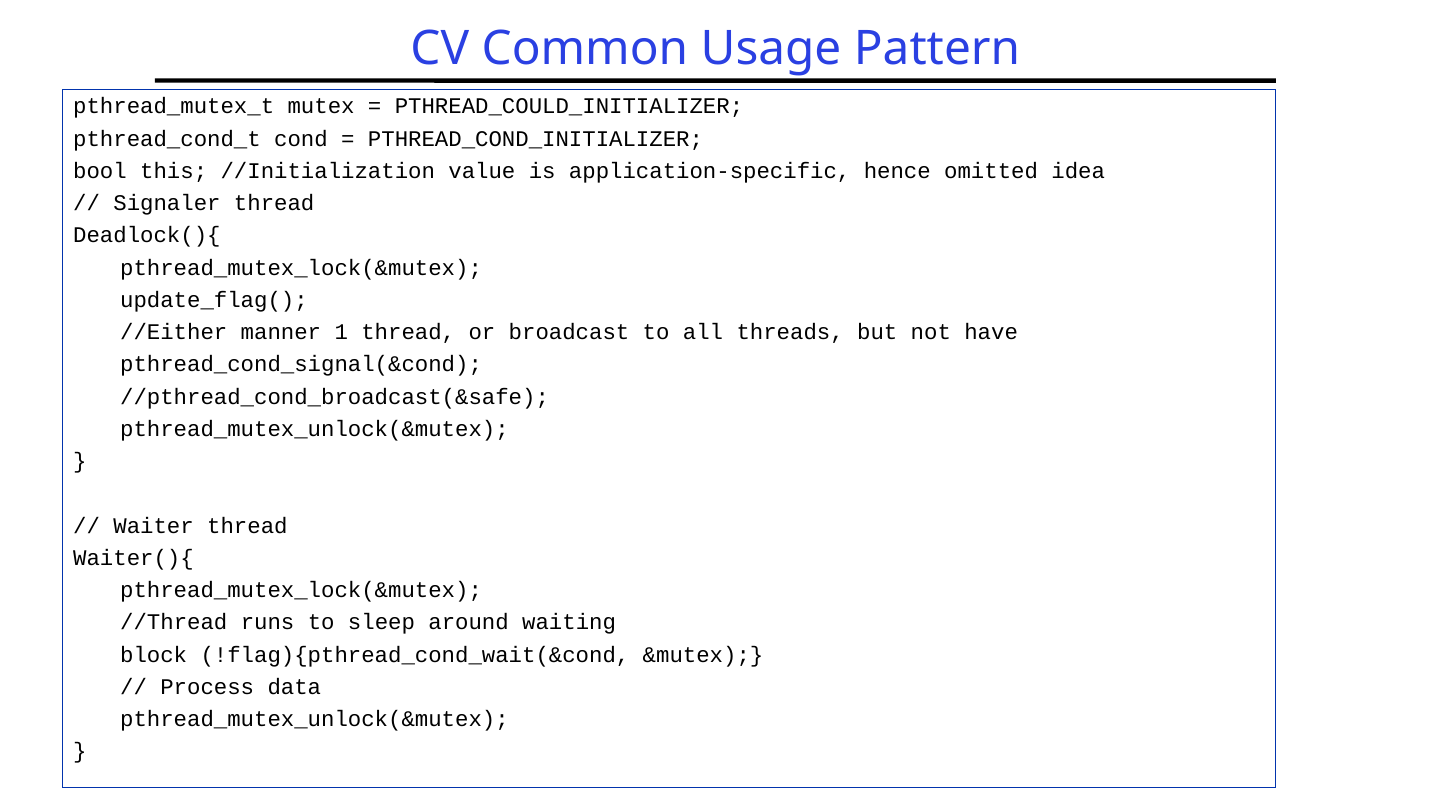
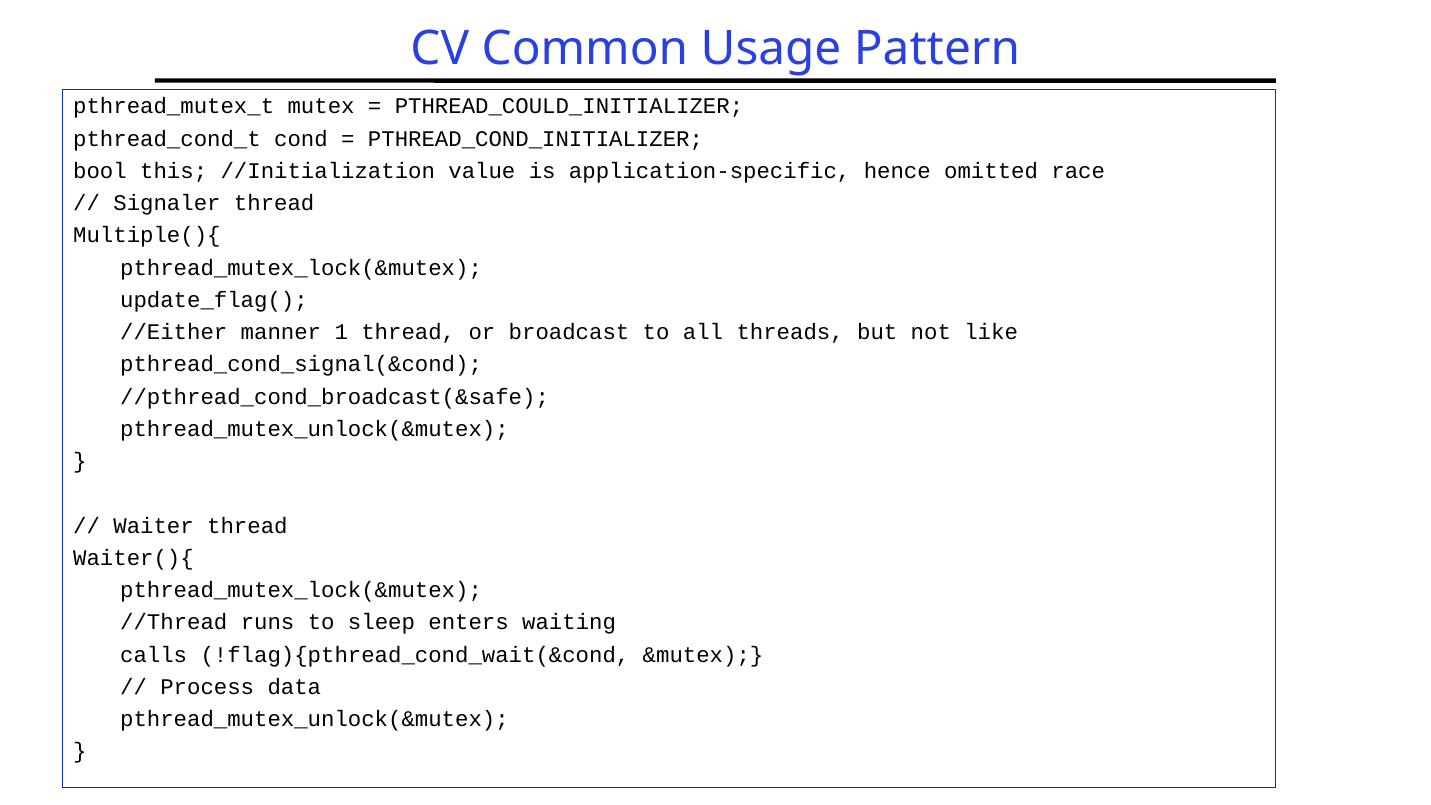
idea: idea -> race
Deadlock(){: Deadlock(){ -> Multiple(){
have: have -> like
around: around -> enters
block: block -> calls
